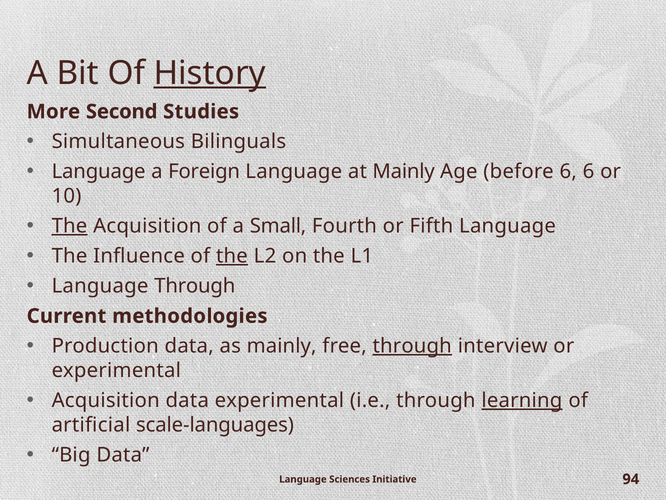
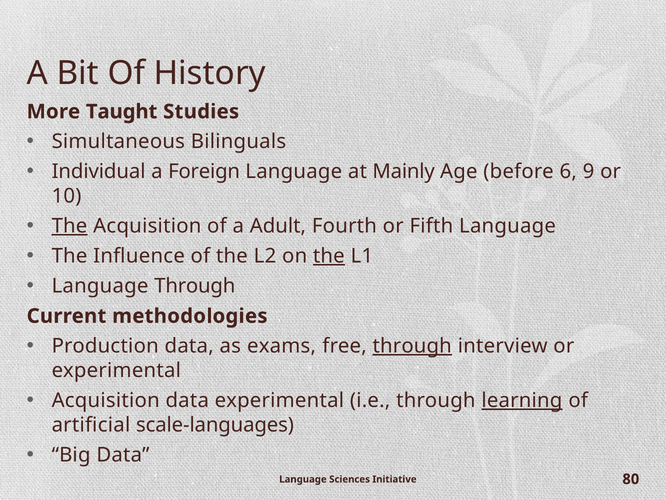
History underline: present -> none
Second: Second -> Taught
Language at (99, 171): Language -> Individual
6 6: 6 -> 9
Small: Small -> Adult
the at (232, 256) underline: present -> none
the at (329, 256) underline: none -> present
as mainly: mainly -> exams
94: 94 -> 80
